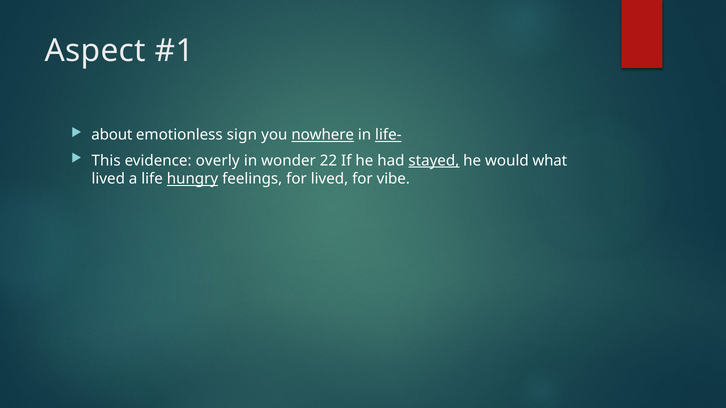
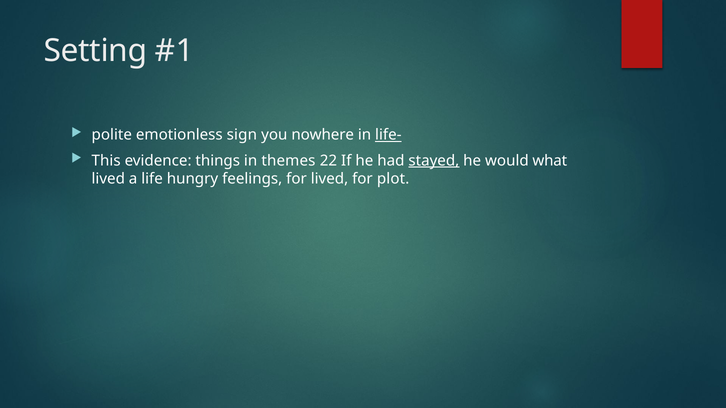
Aspect: Aspect -> Setting
about: about -> polite
nowhere underline: present -> none
overly: overly -> things
wonder: wonder -> themes
hungry underline: present -> none
vibe: vibe -> plot
